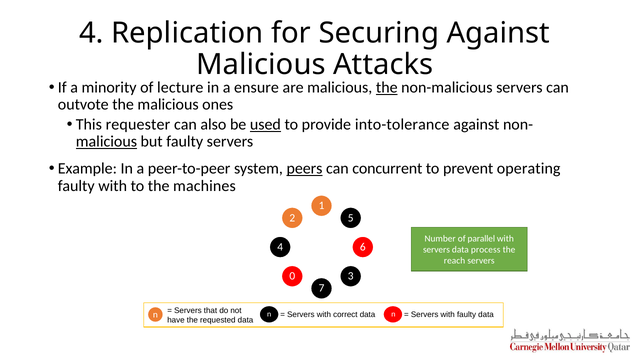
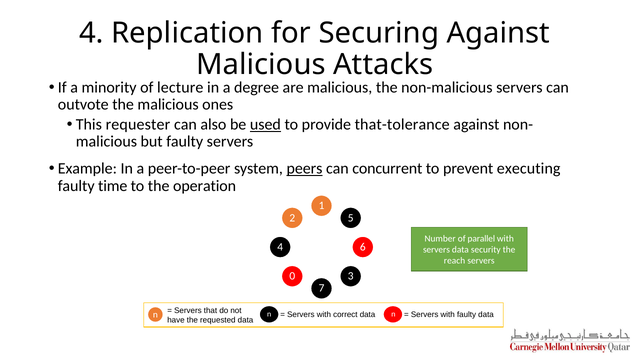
ensure: ensure -> degree
the at (387, 88) underline: present -> none
into-tolerance: into-tolerance -> that-tolerance
malicious at (106, 142) underline: present -> none
operating: operating -> executing
faulty with: with -> time
machines: machines -> operation
process: process -> security
